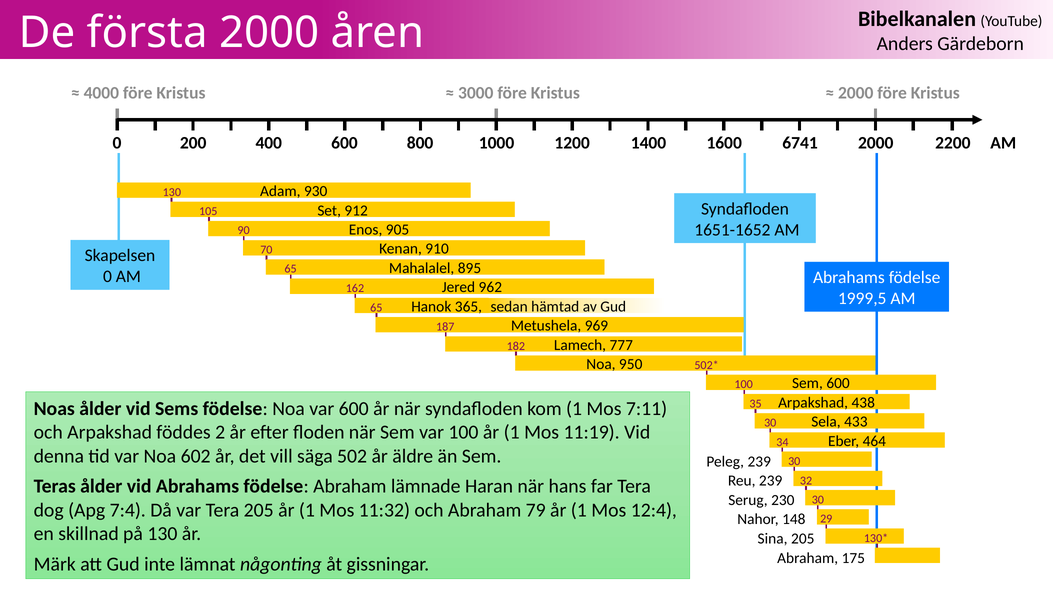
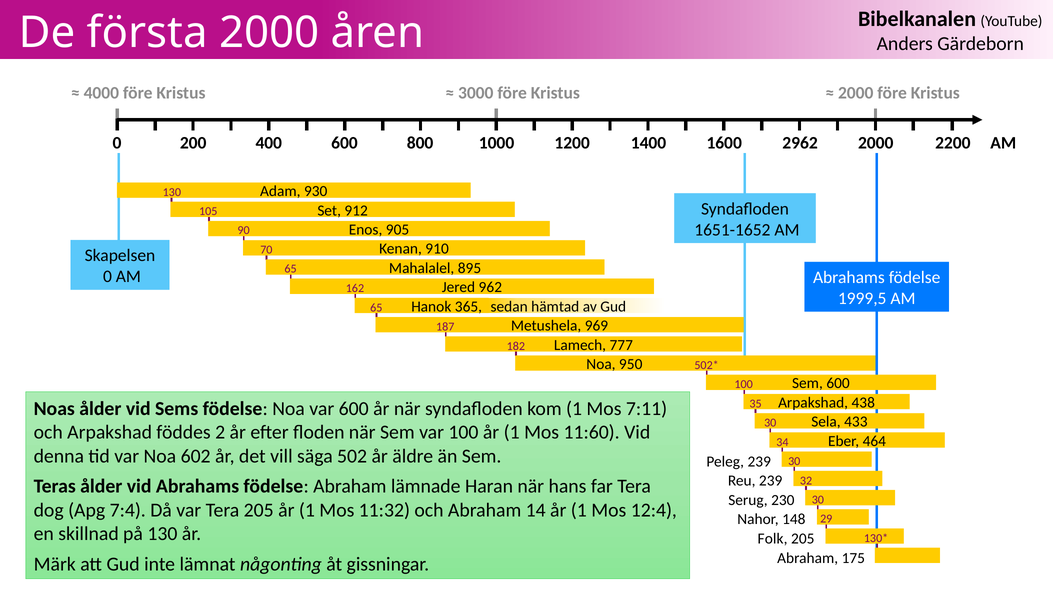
6741: 6741 -> 2962
11:19: 11:19 -> 11:60
79: 79 -> 14
Sina: Sina -> Folk
